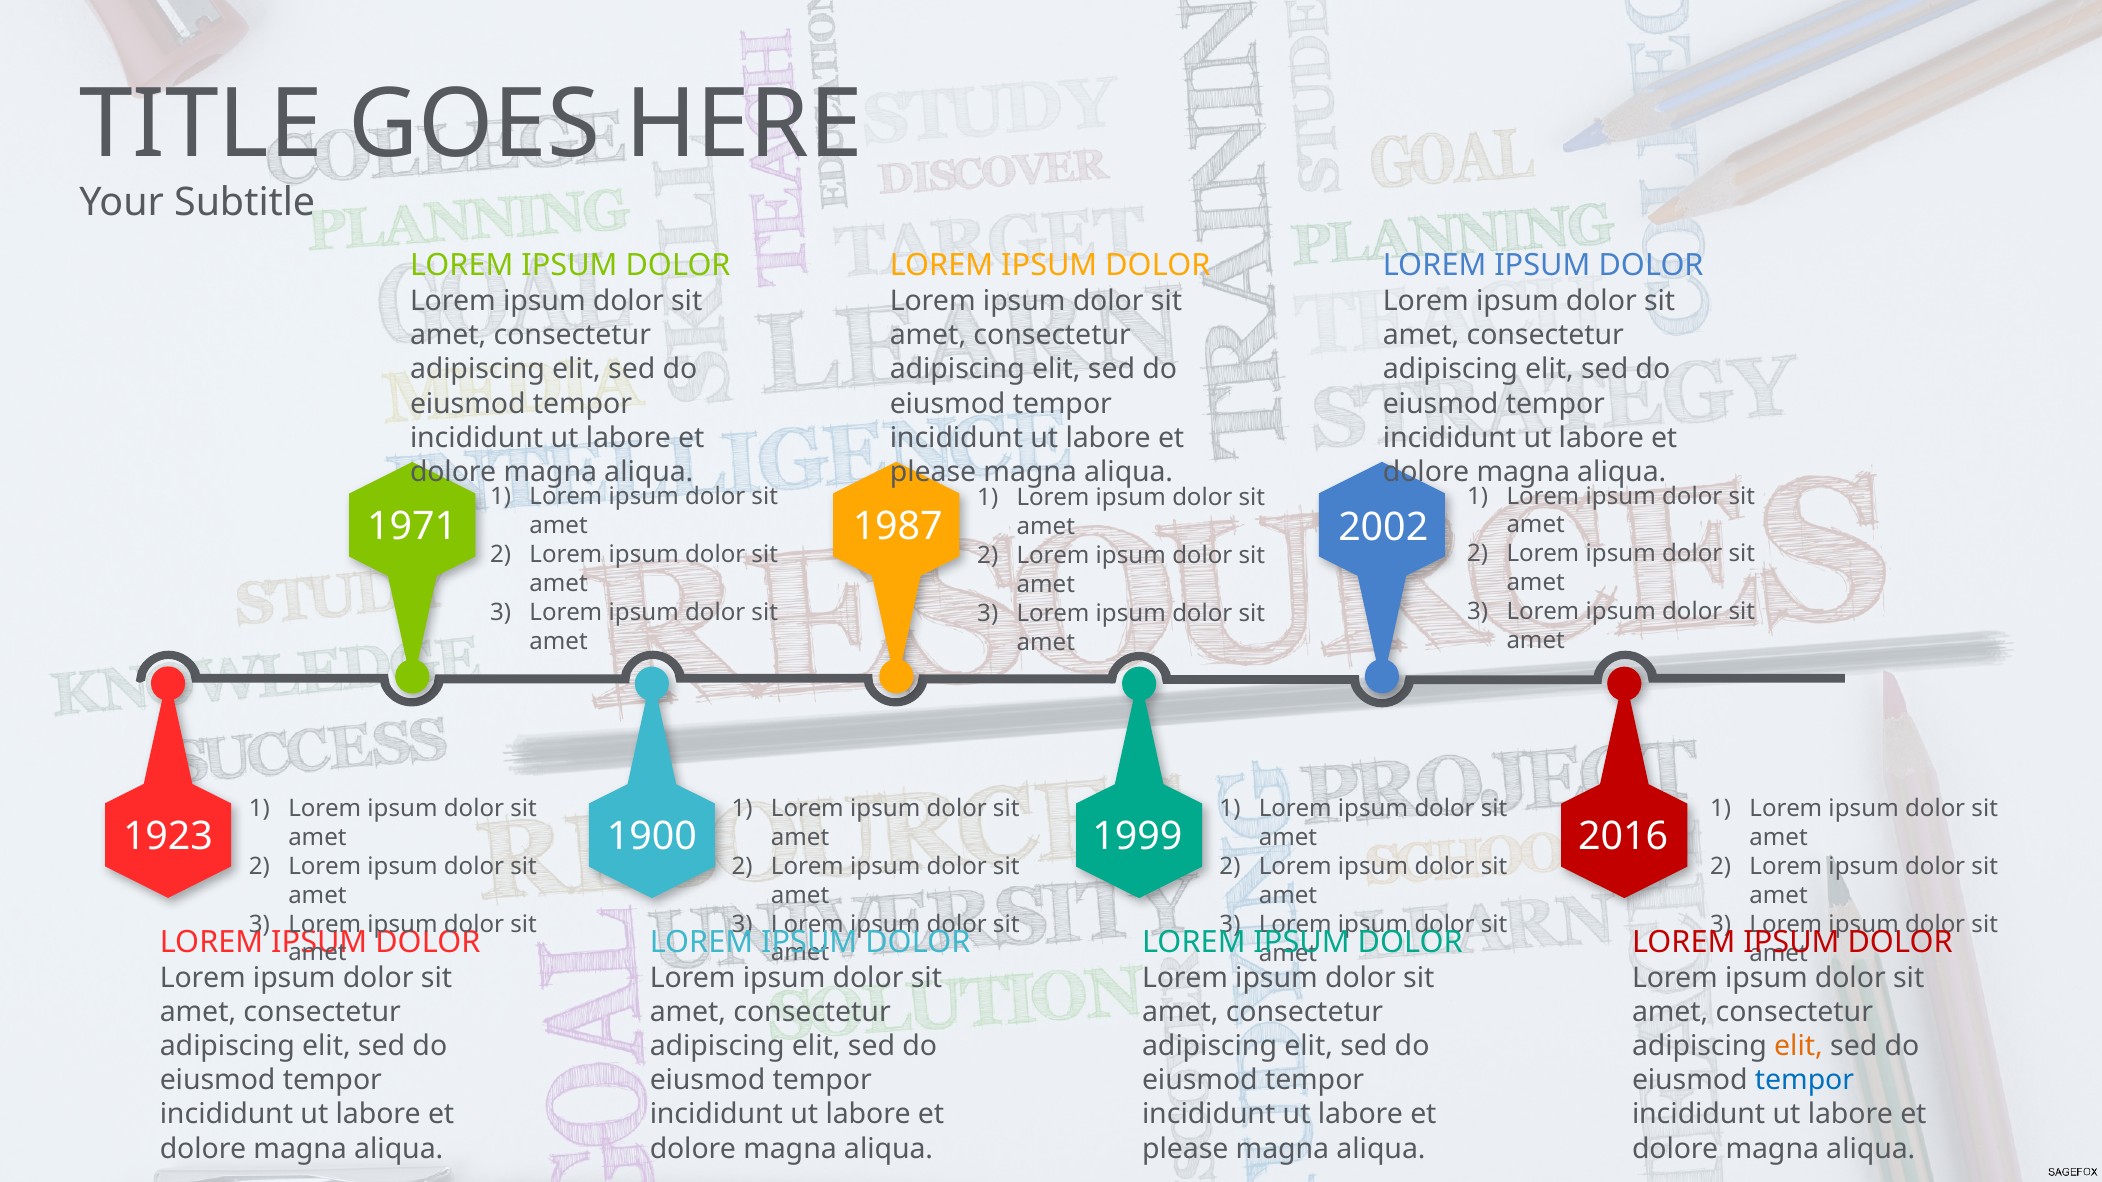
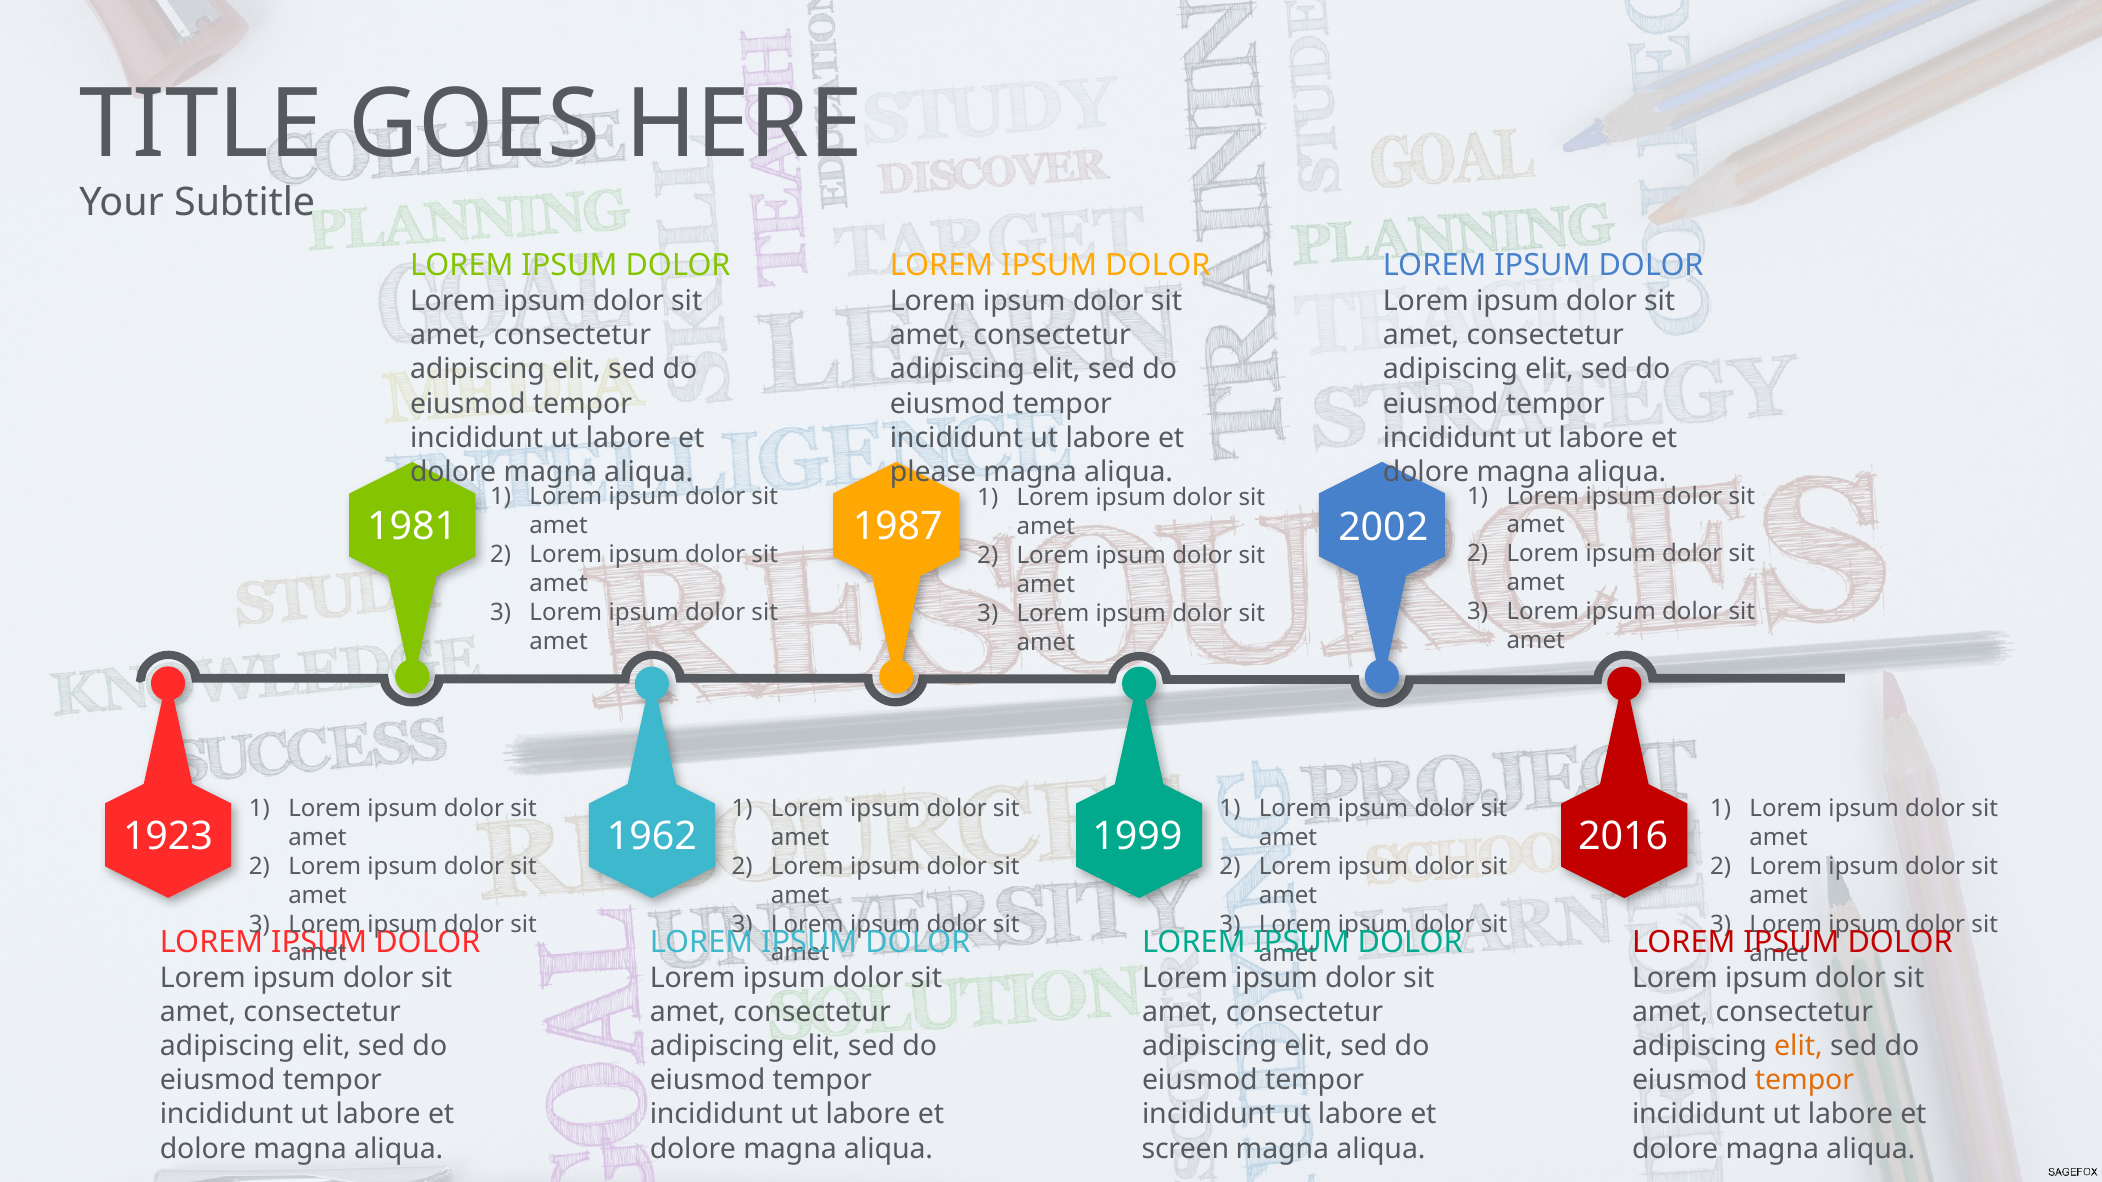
1971: 1971 -> 1981
1900: 1900 -> 1962
tempor at (1805, 1081) colour: blue -> orange
please at (1185, 1149): please -> screen
